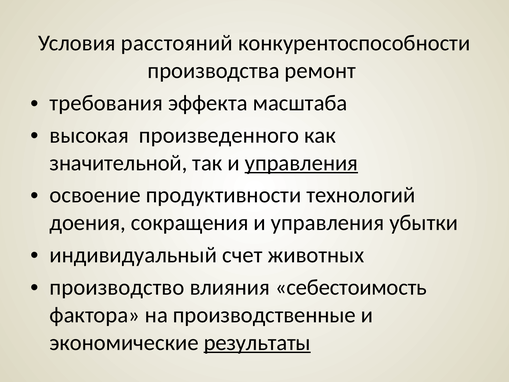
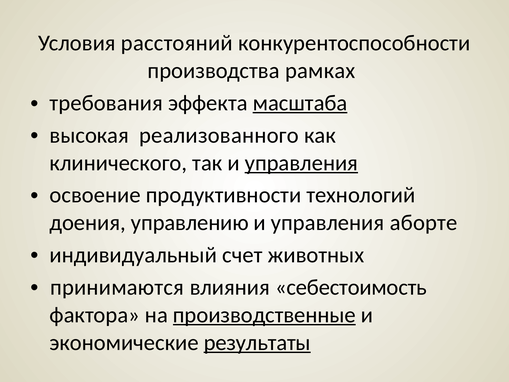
ремонт: ремонт -> рамках
масштаба underline: none -> present
произведенного: произведенного -> реализованного
значительной: значительной -> клинического
сокращения: сокращения -> управлению
убытки: убытки -> аборте
производство: производство -> принимаются
производственные underline: none -> present
